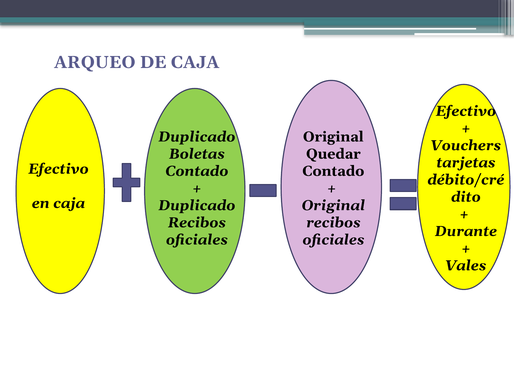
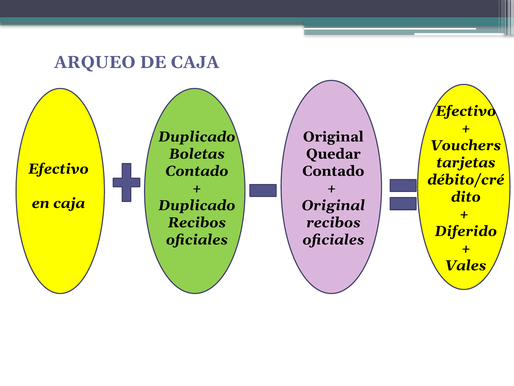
Durante: Durante -> Diferido
